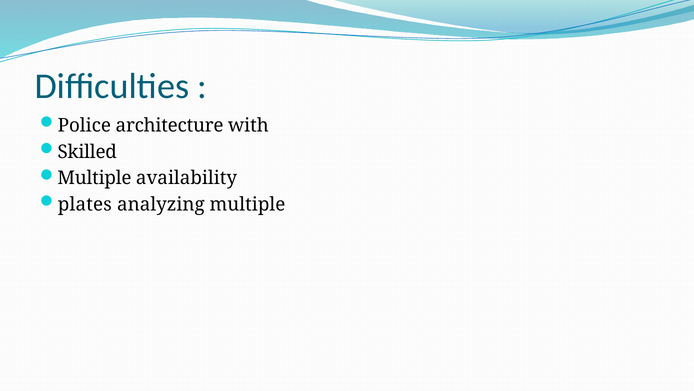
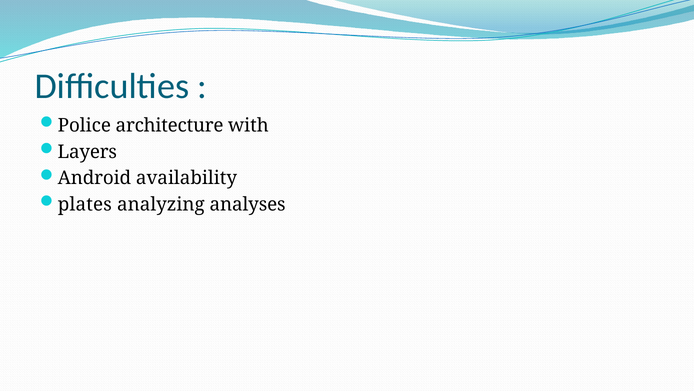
Skilled: Skilled -> Layers
Multiple at (94, 178): Multiple -> Android
analyzing multiple: multiple -> analyses
